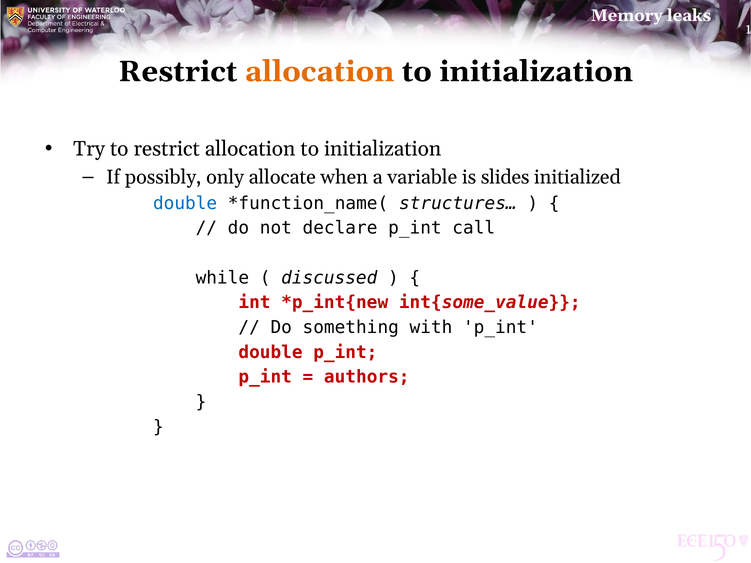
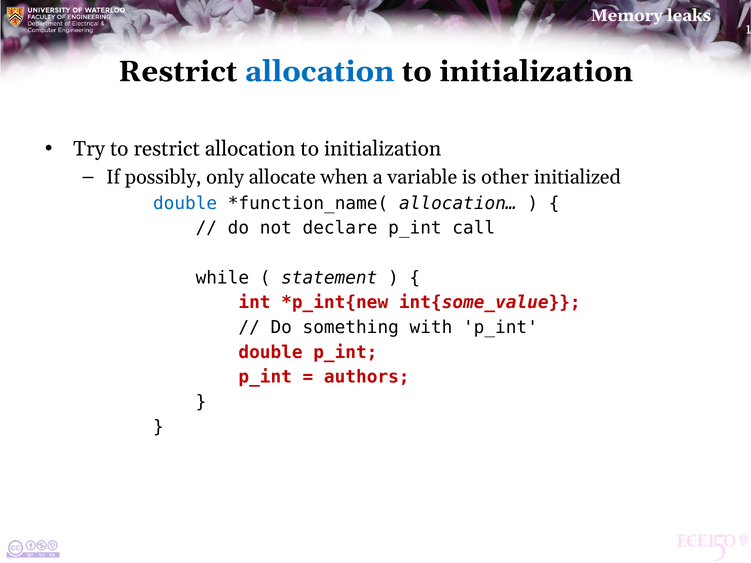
allocation at (320, 72) colour: orange -> blue
slides: slides -> other
structures…: structures… -> allocation…
discussed: discussed -> statement
